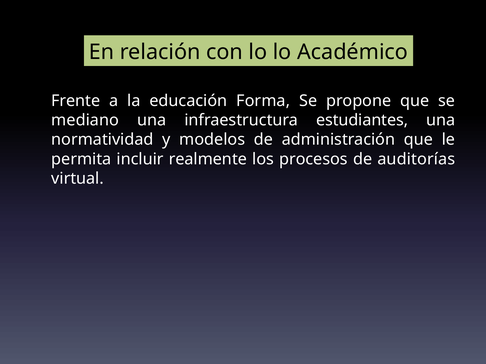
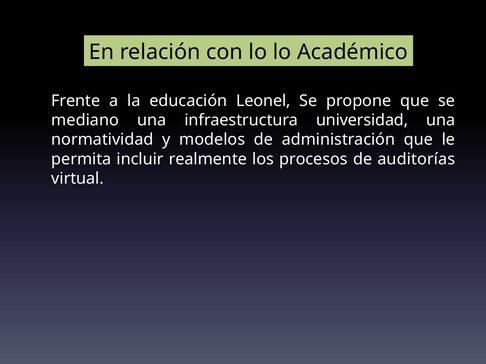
Forma: Forma -> Leonel
estudiantes: estudiantes -> universidad
